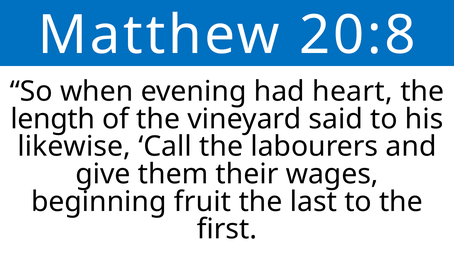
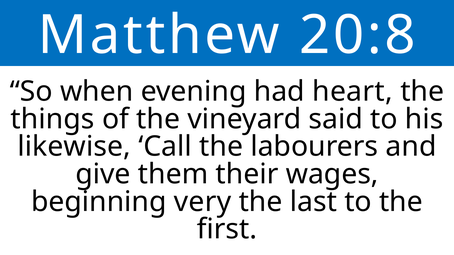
length: length -> things
fruit: fruit -> very
